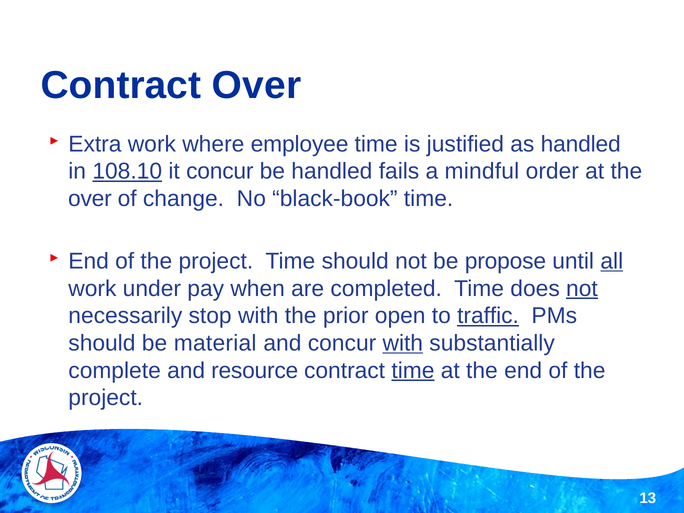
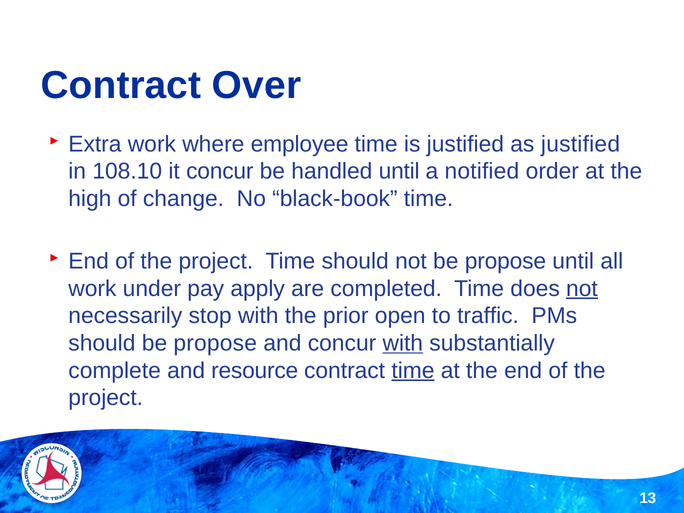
as handled: handled -> justified
108.10 underline: present -> none
handled fails: fails -> until
mindful: mindful -> notified
over at (90, 199): over -> high
all underline: present -> none
when: when -> apply
traffic underline: present -> none
should be material: material -> propose
